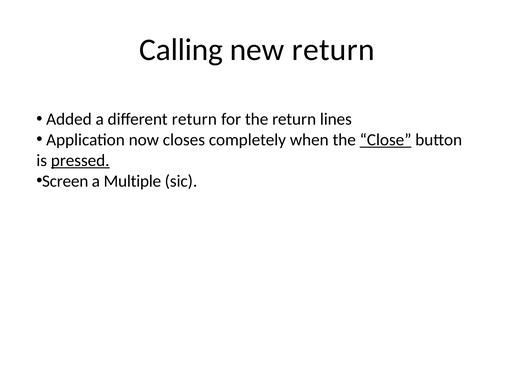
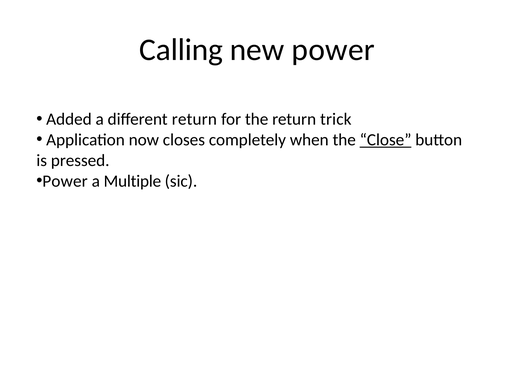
new return: return -> power
lines: lines -> trick
pressed underline: present -> none
Screen at (65, 181): Screen -> Power
